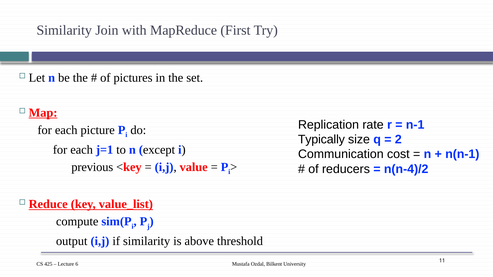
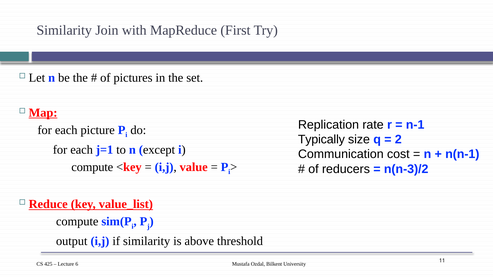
previous at (92, 167): previous -> compute
n(n-4)/2: n(n-4)/2 -> n(n-3)/2
